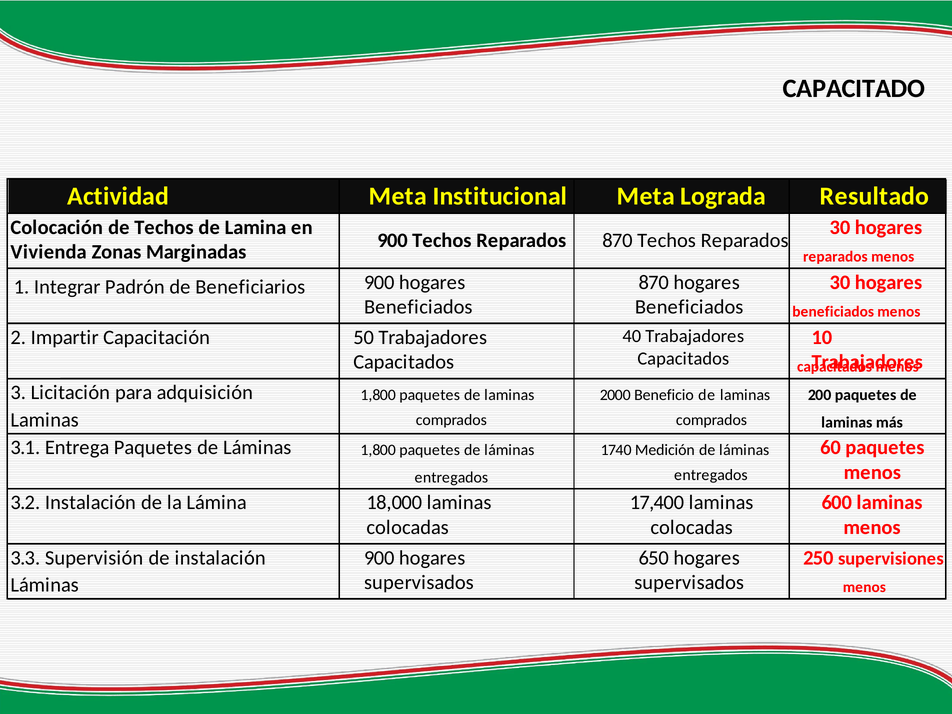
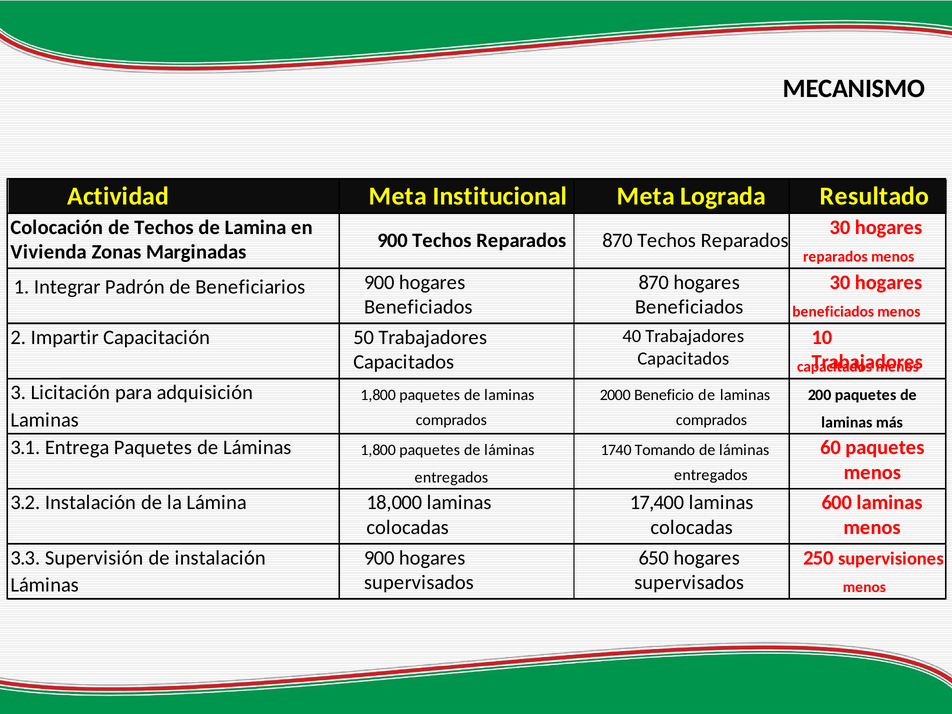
CAPACITADO: CAPACITADO -> MECANISMO
Medición: Medición -> Tomando
